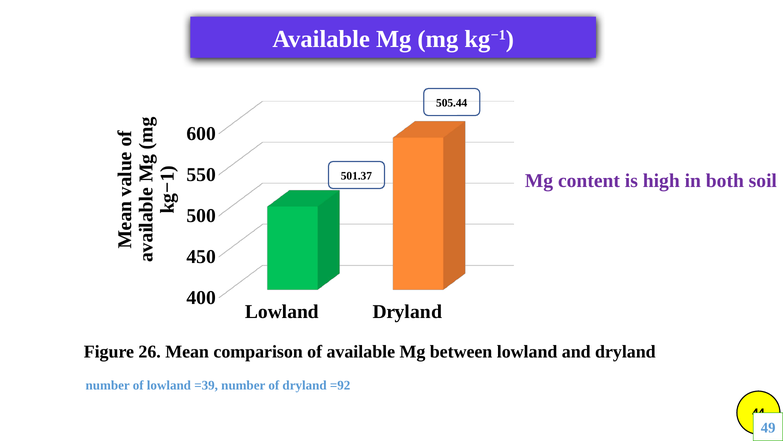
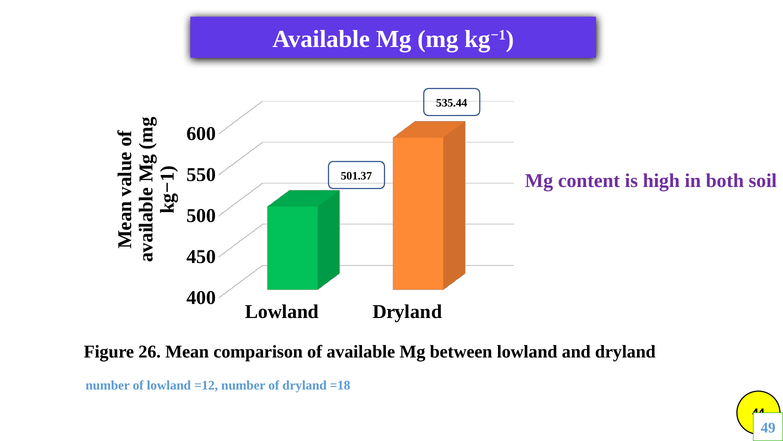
505.44: 505.44 -> 535.44
=39: =39 -> =12
=92: =92 -> =18
